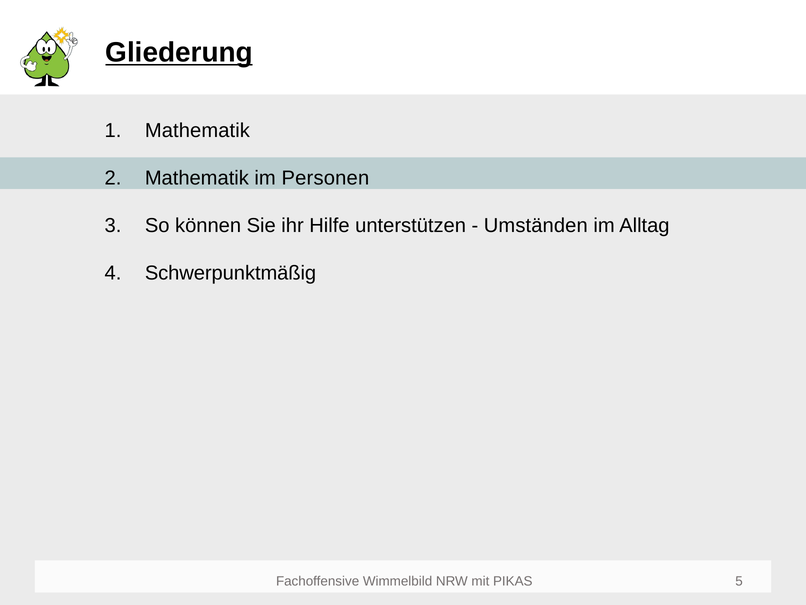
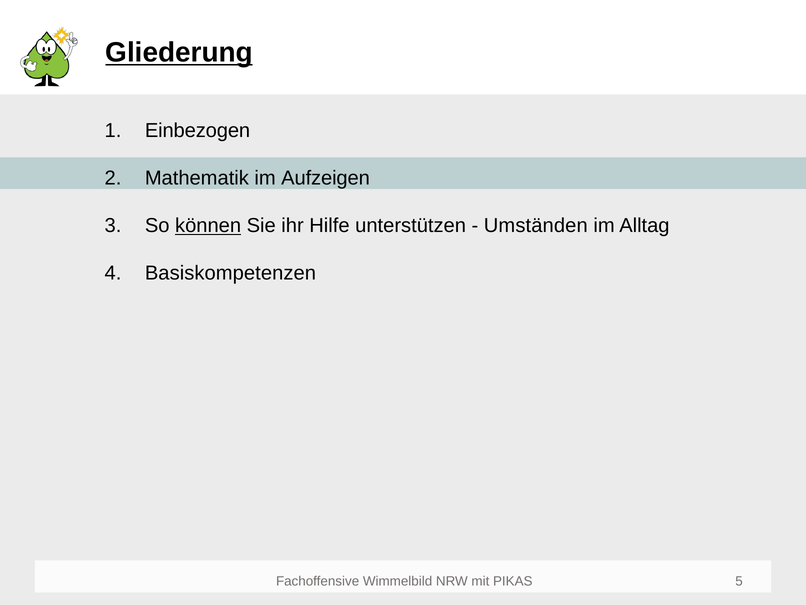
Mathematik at (197, 131): Mathematik -> Einbezogen
Personen: Personen -> Aufzeigen
können underline: none -> present
Schwerpunktmäßig: Schwerpunktmäßig -> Basiskompetenzen
